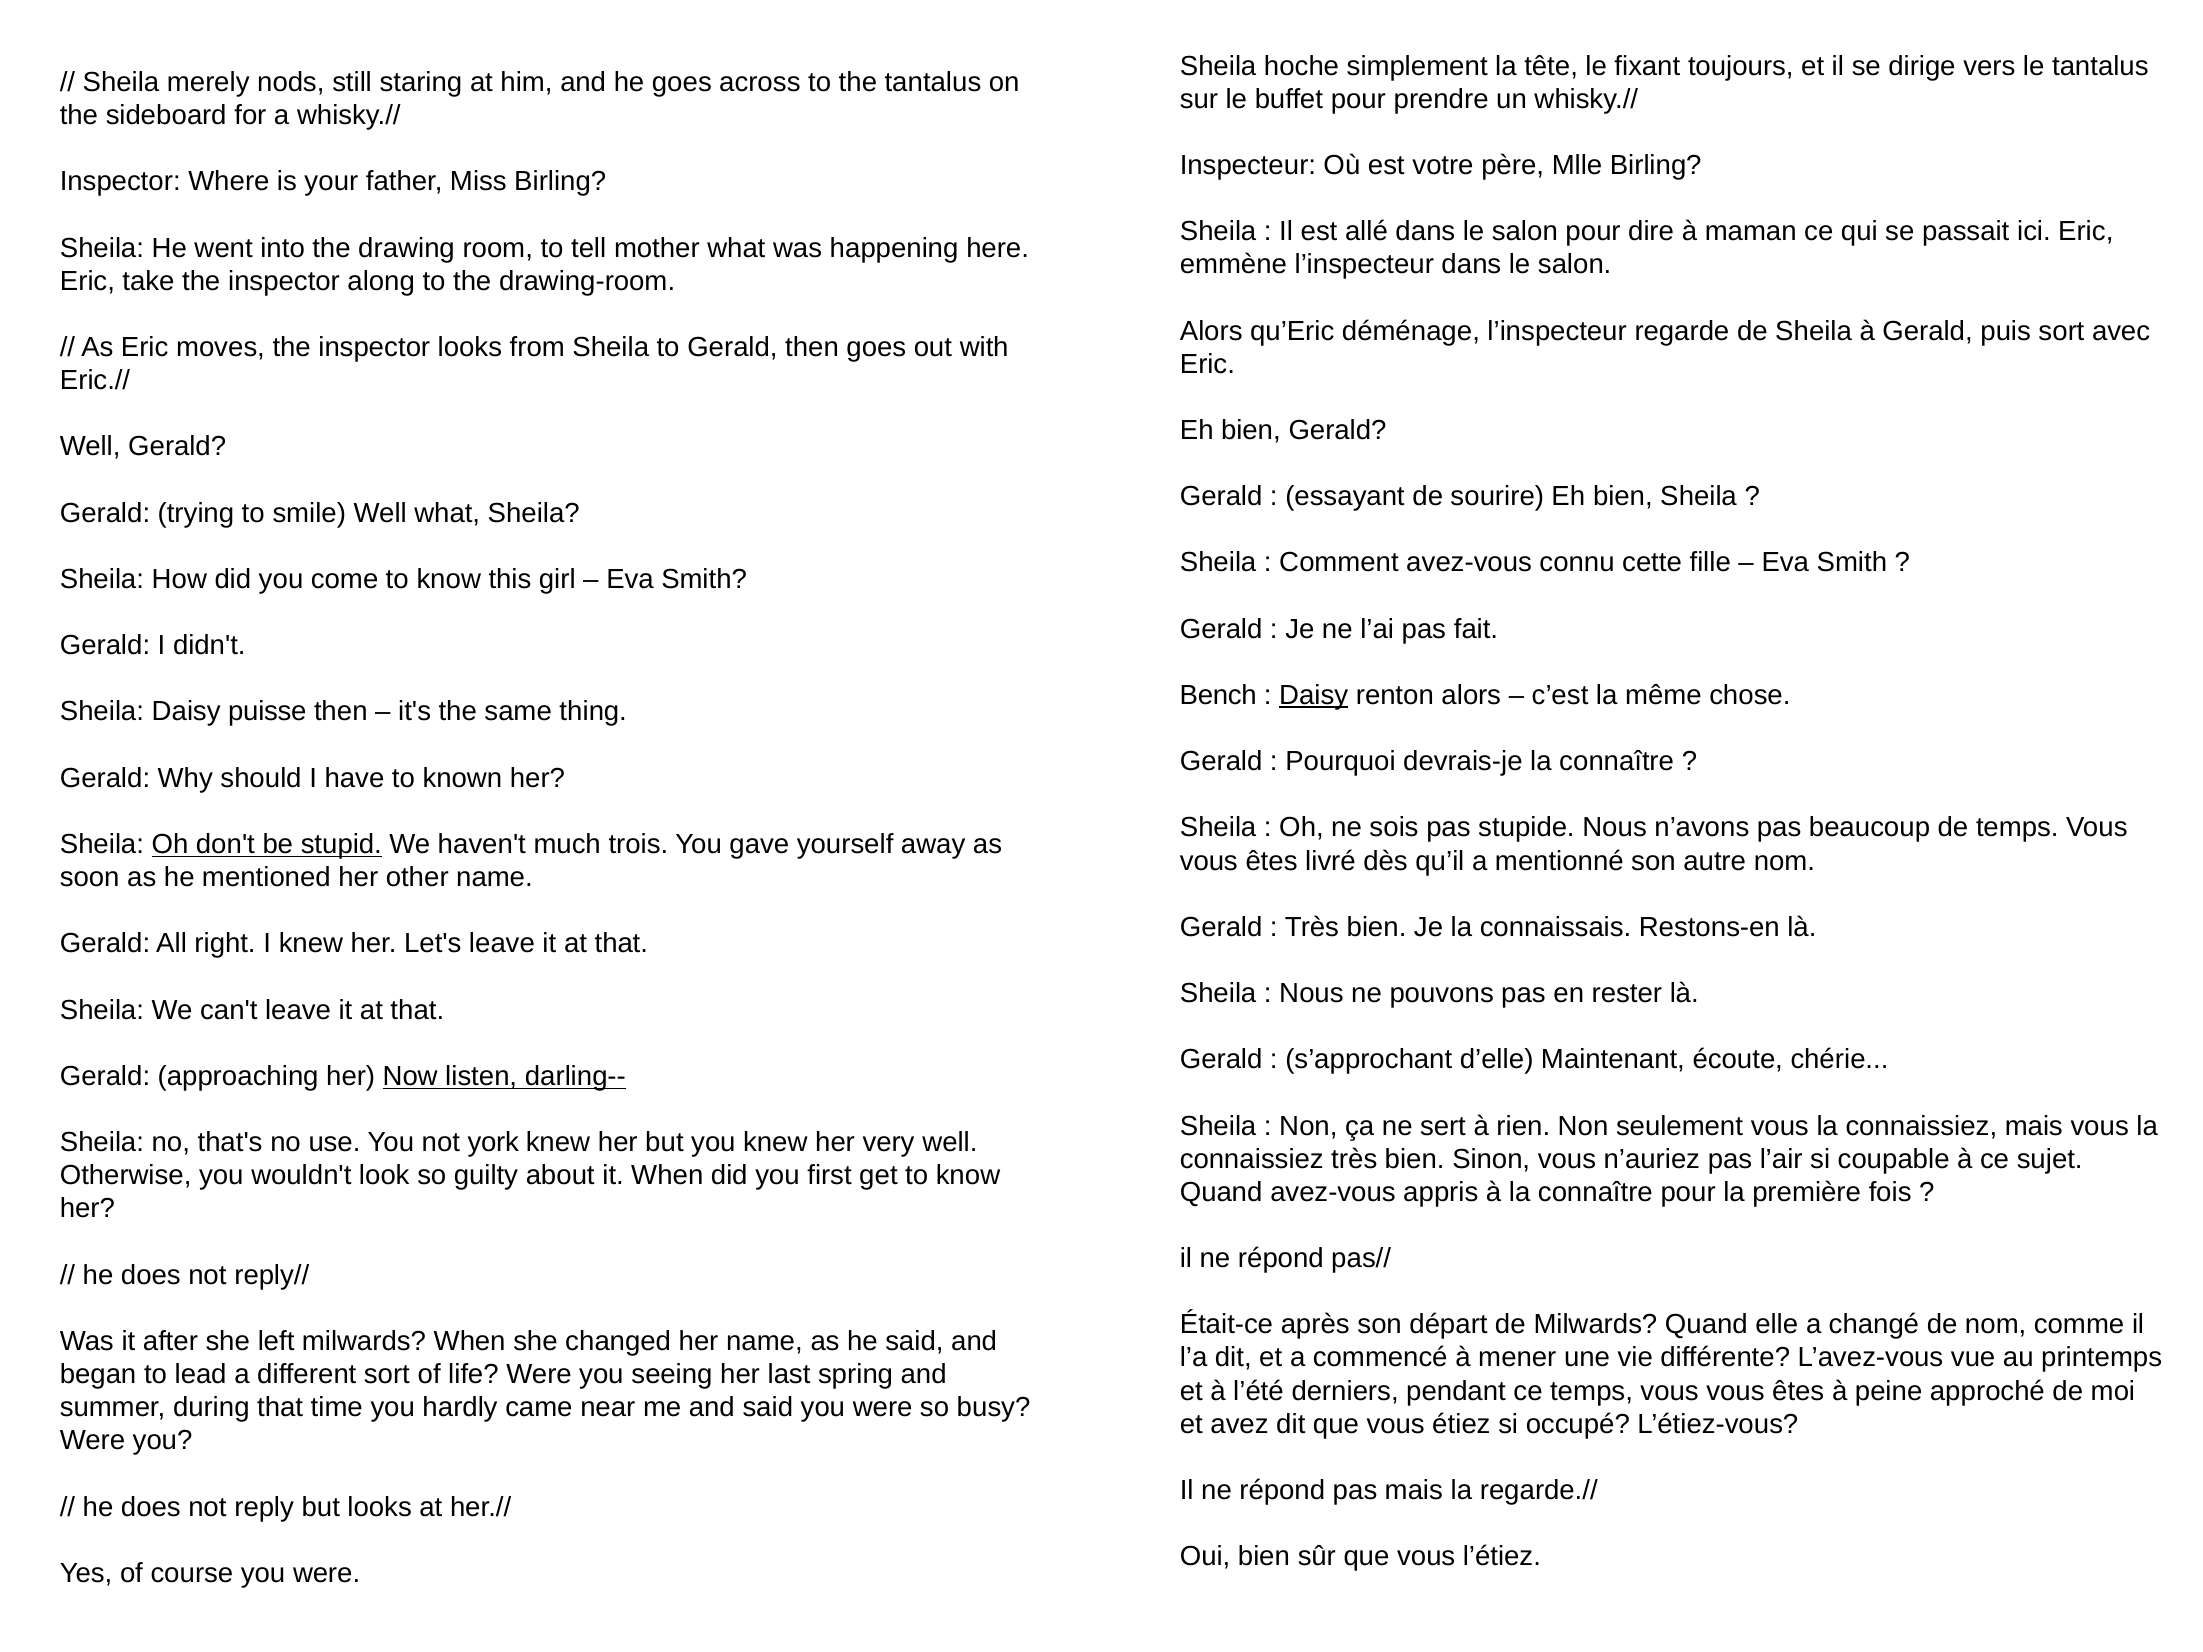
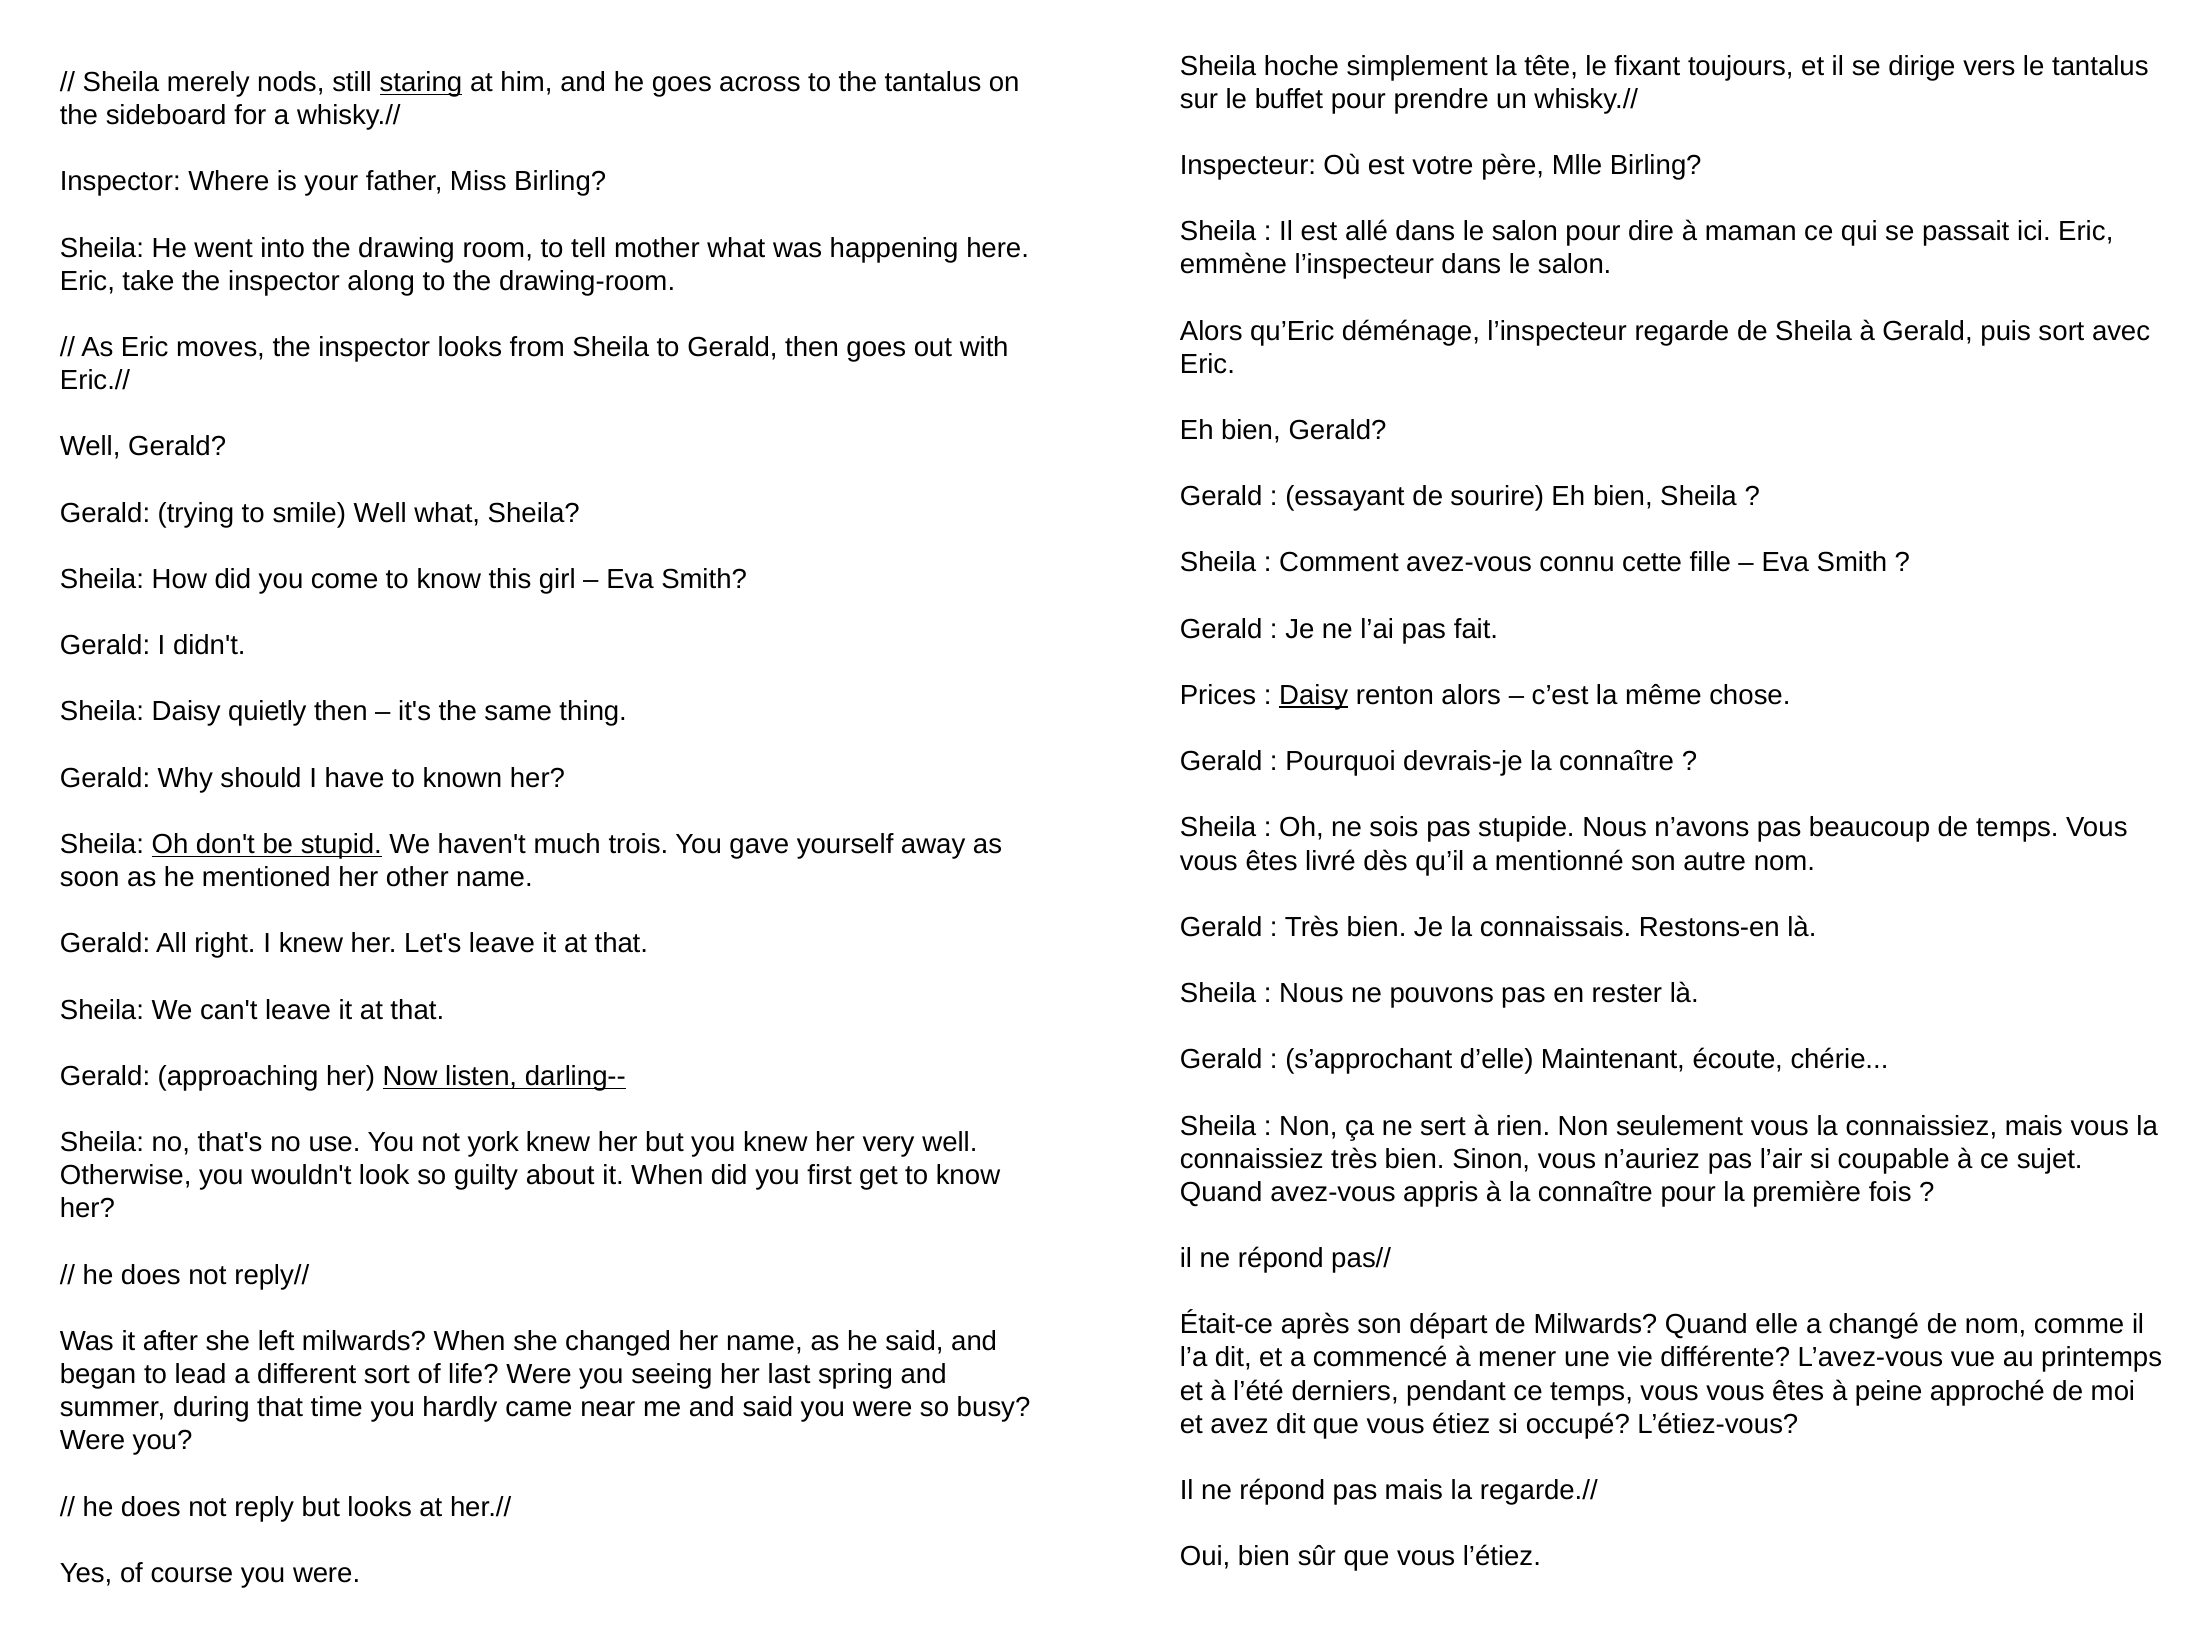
staring underline: none -> present
Bench: Bench -> Prices
puisse: puisse -> quietly
